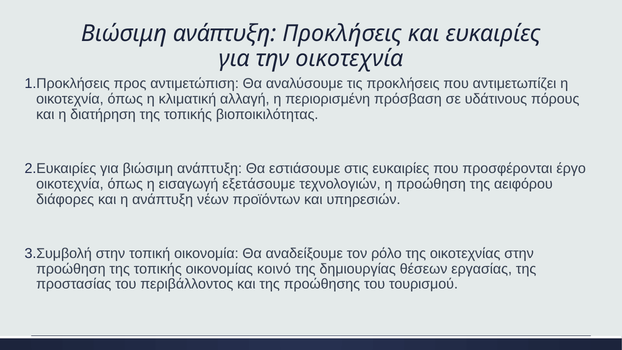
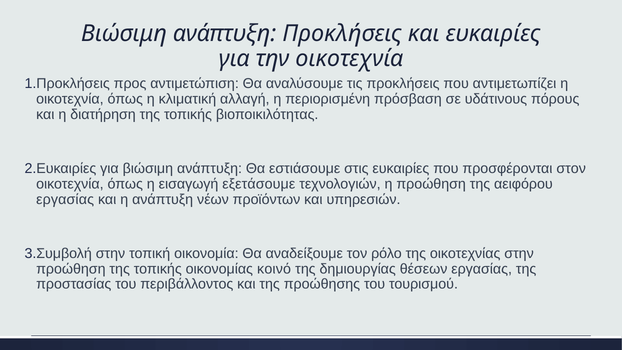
έργο: έργο -> στον
διάφορες at (65, 199): διάφορες -> εργασίας
